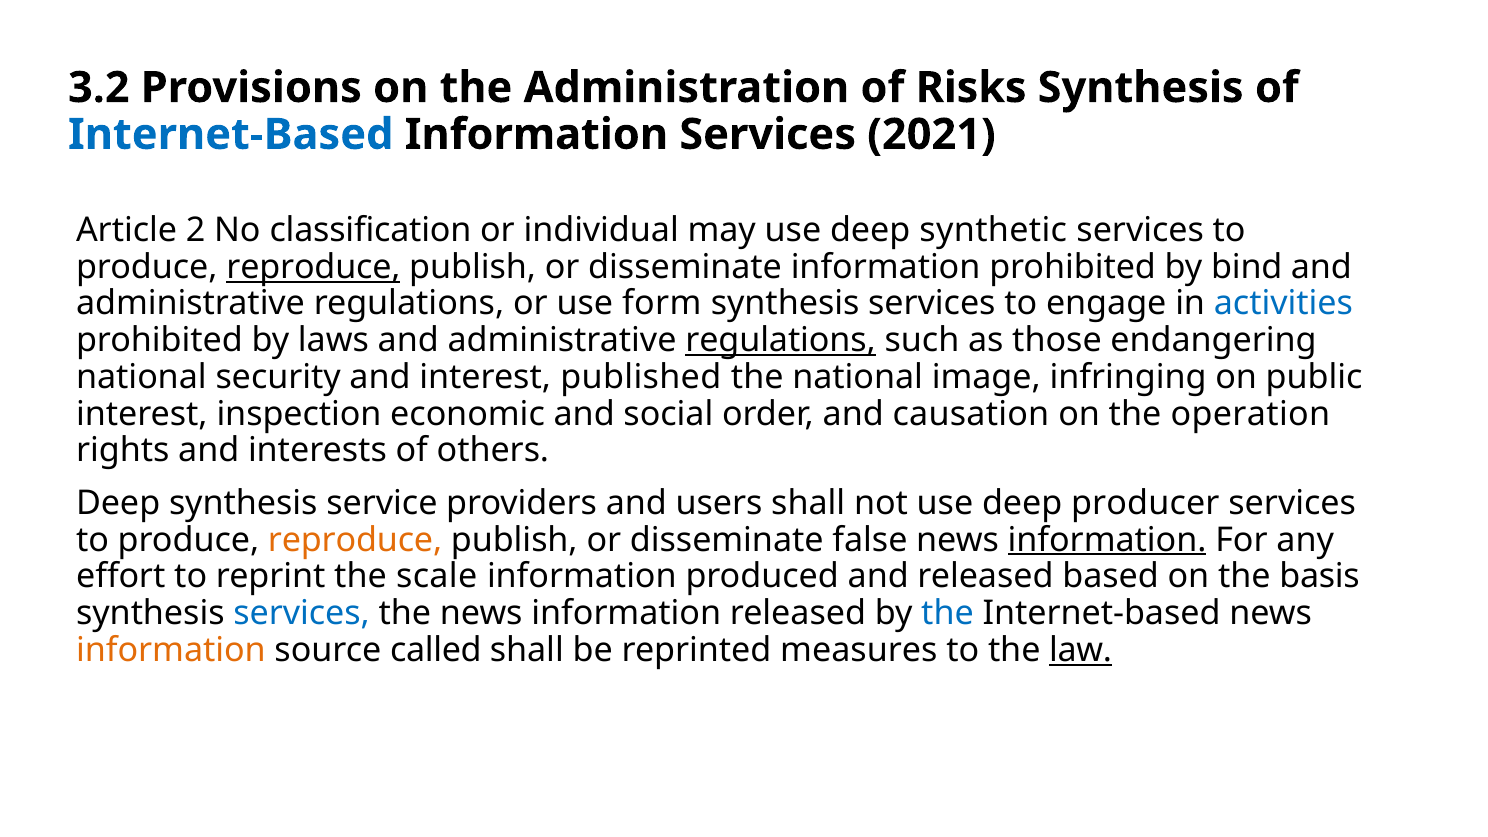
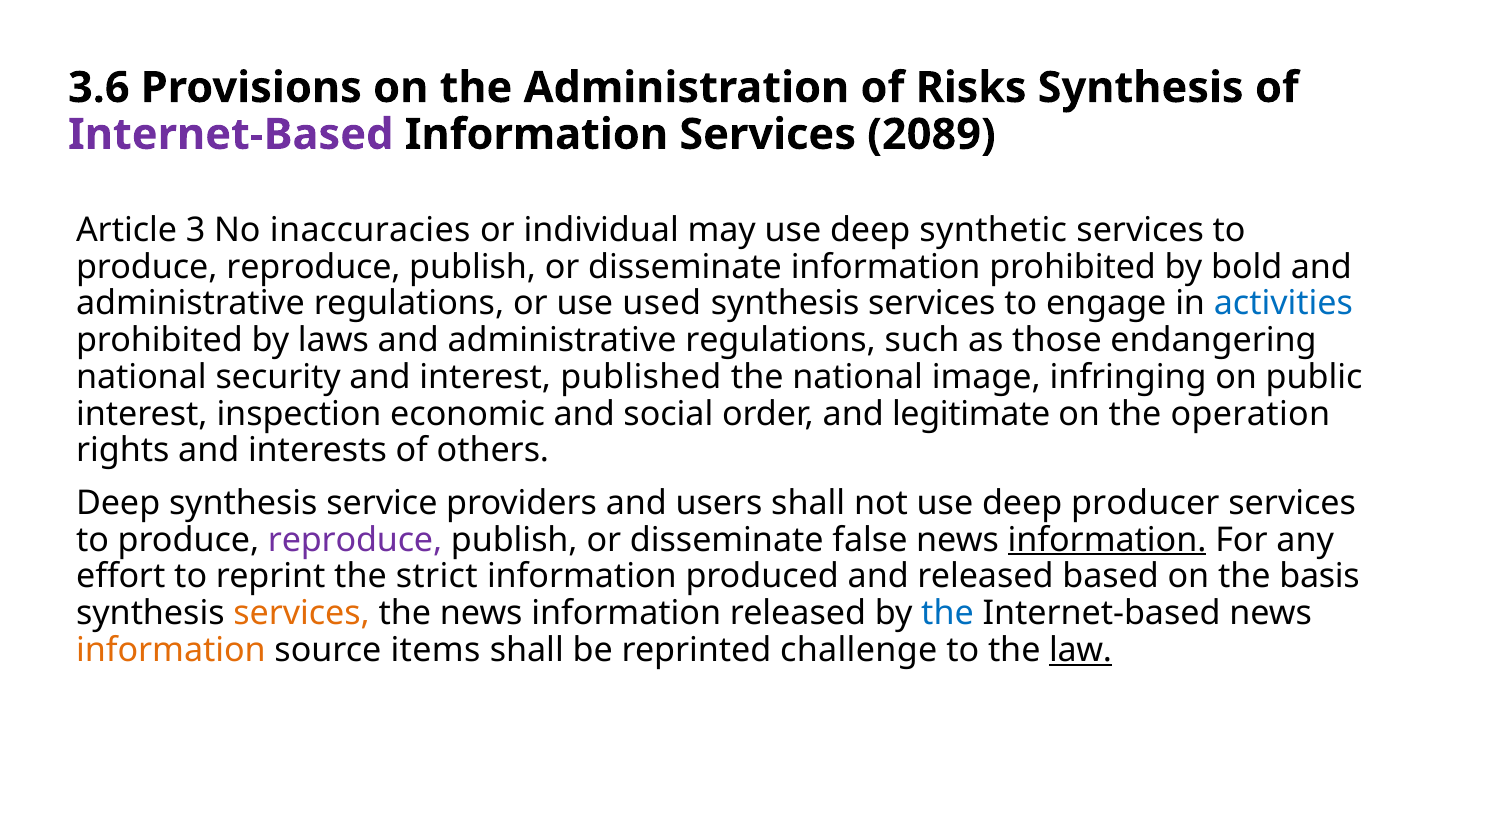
3.2: 3.2 -> 3.6
Internet-Based at (231, 135) colour: blue -> purple
2021: 2021 -> 2089
2: 2 -> 3
classification: classification -> inaccuracies
reproduce at (313, 267) underline: present -> none
bind: bind -> bold
form: form -> used
regulations at (781, 340) underline: present -> none
causation: causation -> legitimate
reproduce at (355, 540) colour: orange -> purple
scale: scale -> strict
services at (302, 613) colour: blue -> orange
called: called -> items
measures: measures -> challenge
